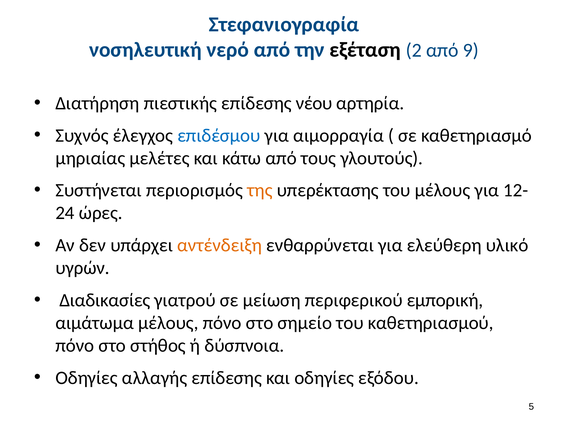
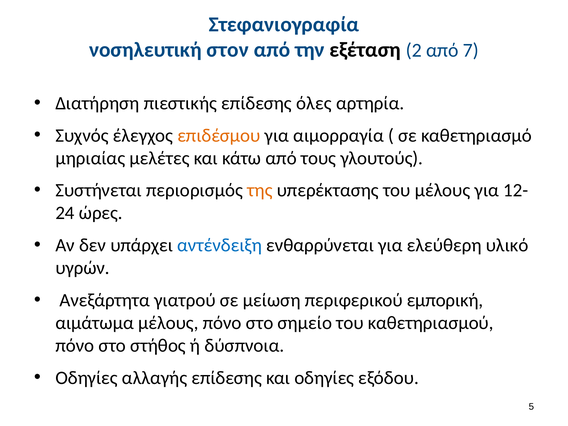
νερό: νερό -> στον
9: 9 -> 7
νέου: νέου -> όλες
επιδέσμου colour: blue -> orange
αντένδειξη colour: orange -> blue
Διαδικασίες: Διαδικασίες -> Ανεξάρτητα
